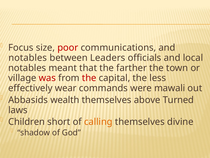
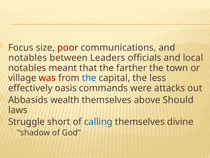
the at (89, 78) colour: red -> blue
wear: wear -> oasis
mawali: mawali -> attacks
Turned: Turned -> Should
Children: Children -> Struggle
calling colour: orange -> blue
